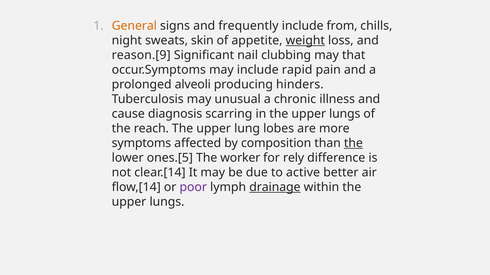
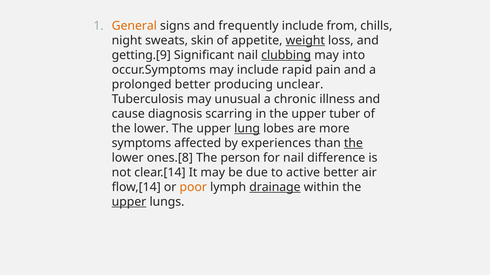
reason.[9: reason.[9 -> getting.[9
clubbing underline: none -> present
that: that -> into
prolonged alveoli: alveoli -> better
hinders: hinders -> unclear
in the upper lungs: lungs -> tuber
reach at (151, 129): reach -> lower
lung underline: none -> present
composition: composition -> experiences
ones.[5: ones.[5 -> ones.[8
worker: worker -> person
for rely: rely -> nail
poor colour: purple -> orange
upper at (129, 202) underline: none -> present
